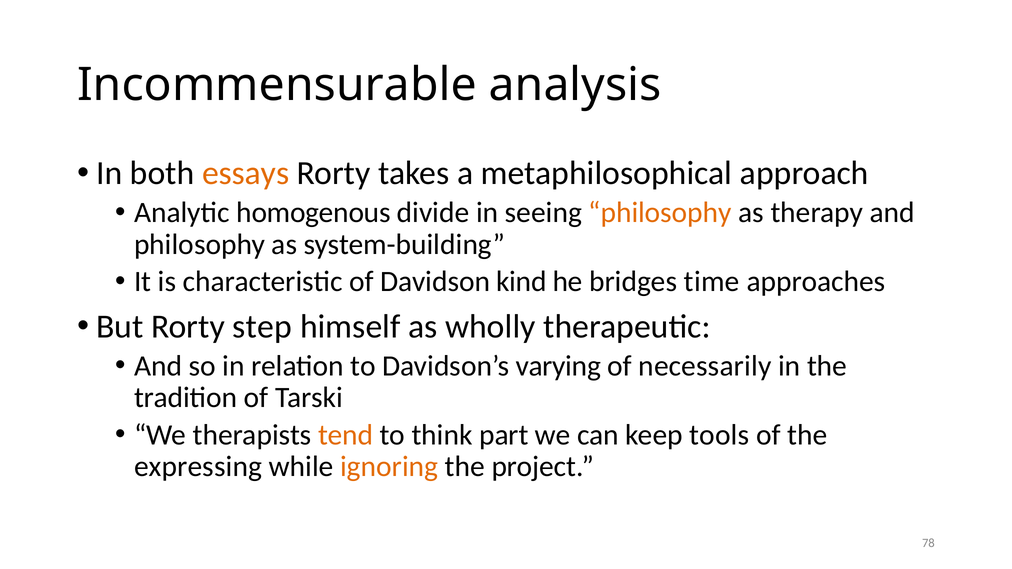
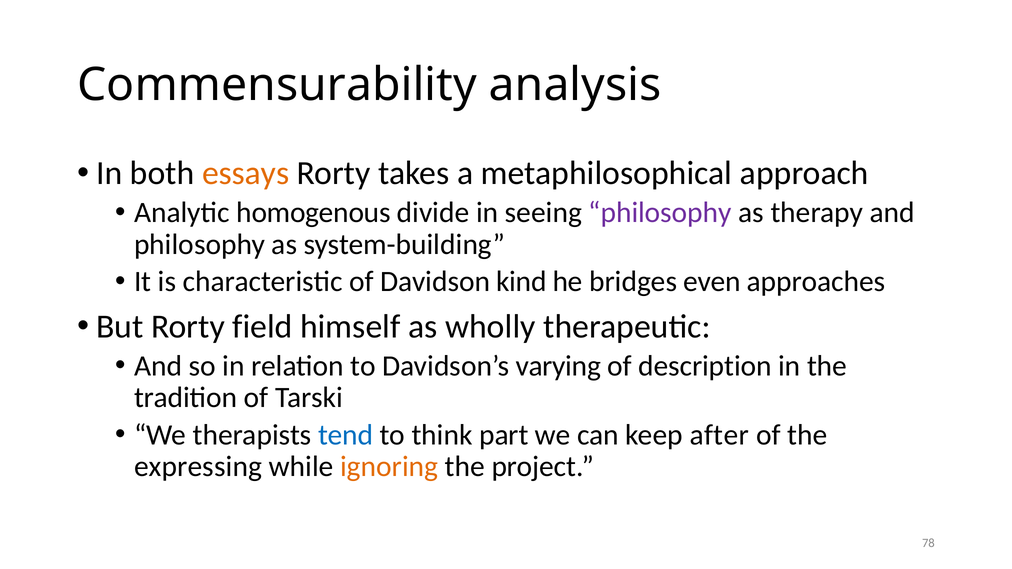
Incommensurable: Incommensurable -> Commensurability
philosophy at (660, 213) colour: orange -> purple
time: time -> even
step: step -> field
necessarily: necessarily -> description
tend colour: orange -> blue
tools: tools -> after
